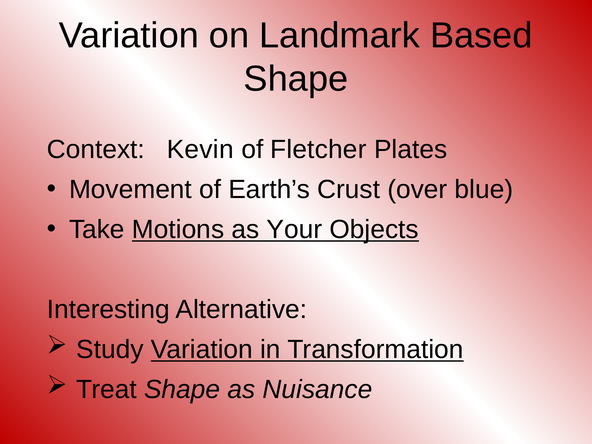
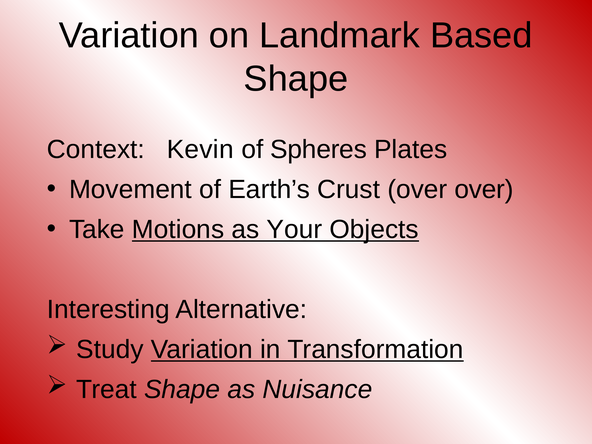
Fletcher: Fletcher -> Spheres
over blue: blue -> over
